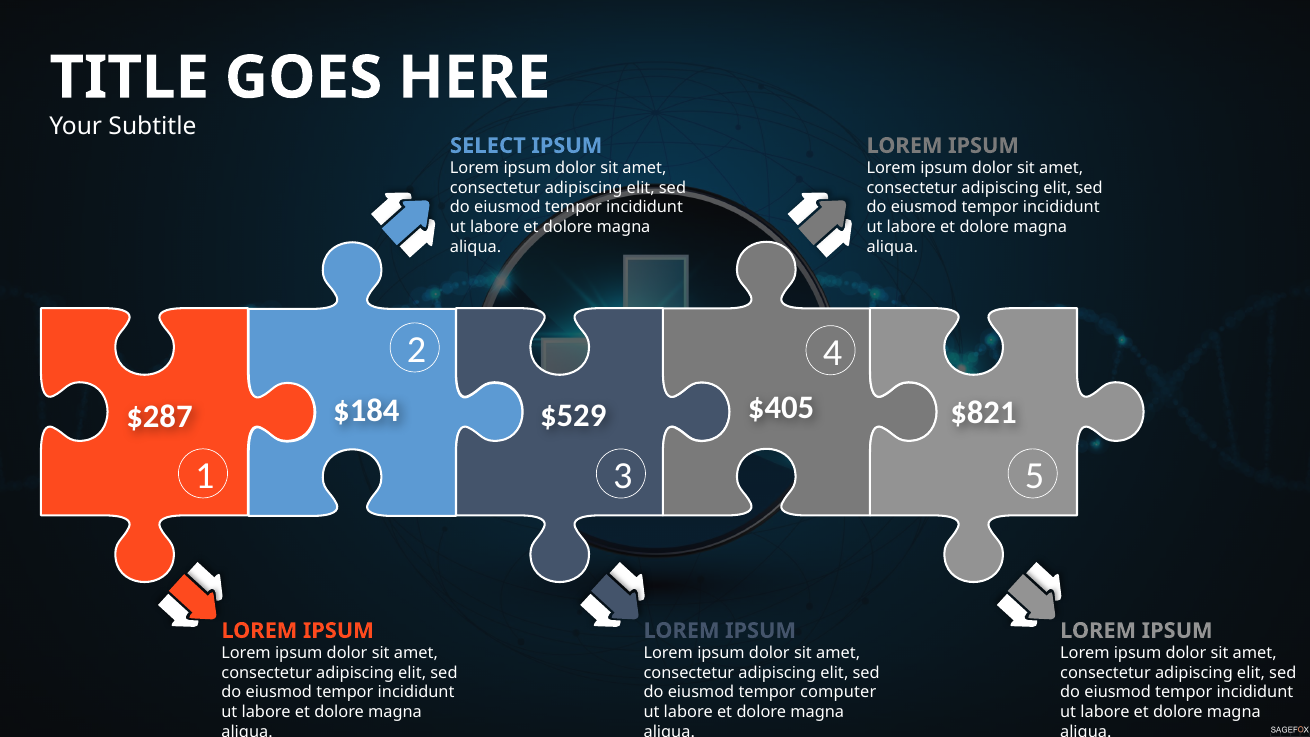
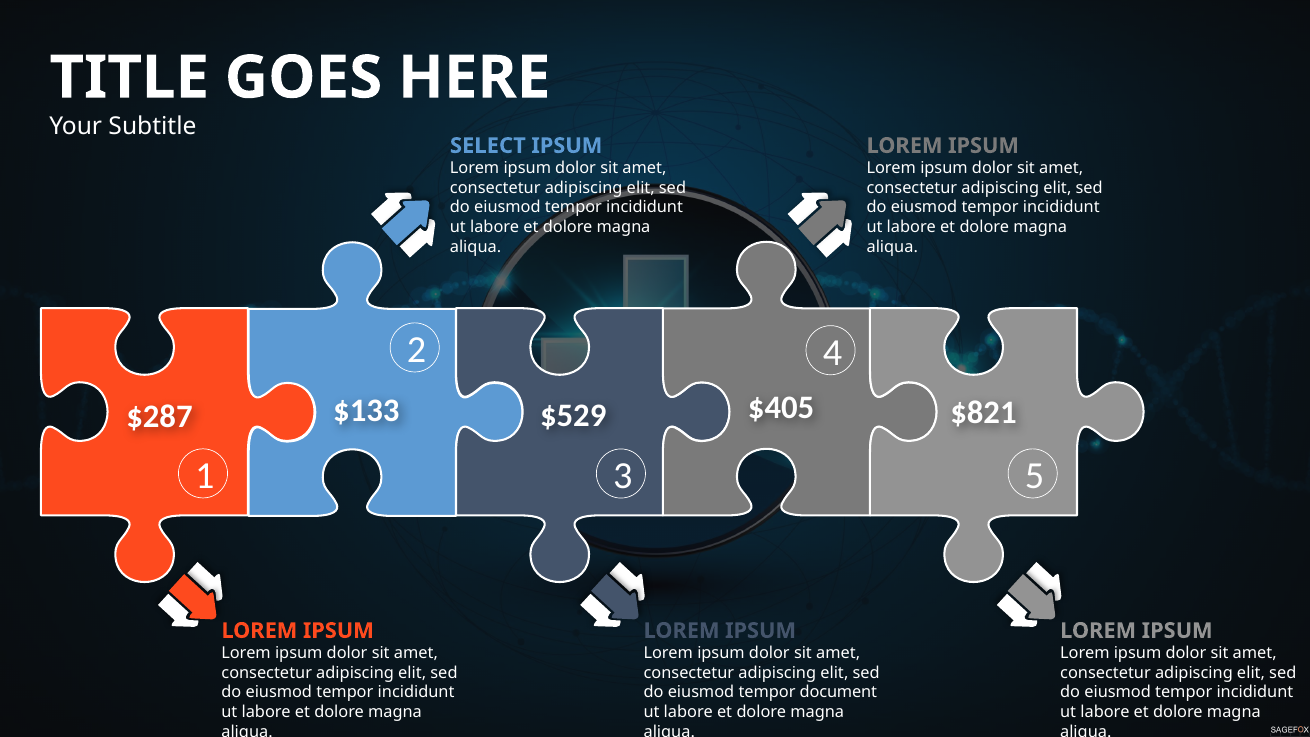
$184: $184 -> $133
computer: computer -> document
